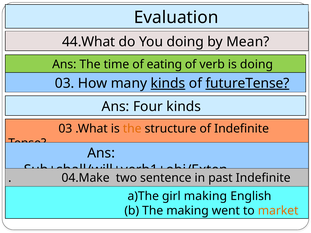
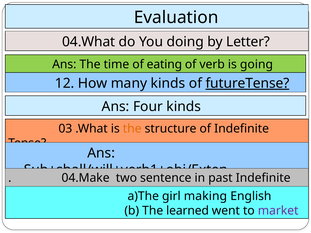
44.What: 44.What -> 04.What
Mean: Mean -> Letter
is doing: doing -> going
03 at (65, 83): 03 -> 12
kinds at (168, 83) underline: present -> none
The making: making -> learned
market colour: orange -> purple
